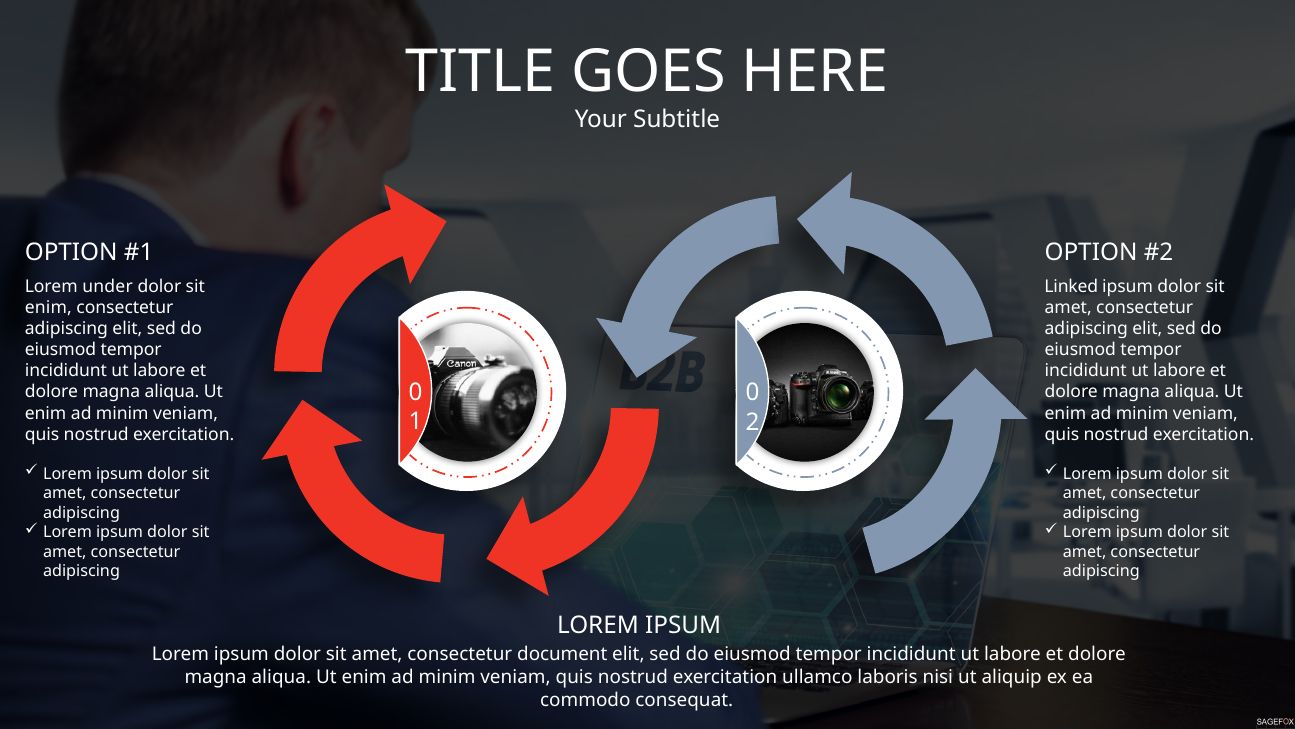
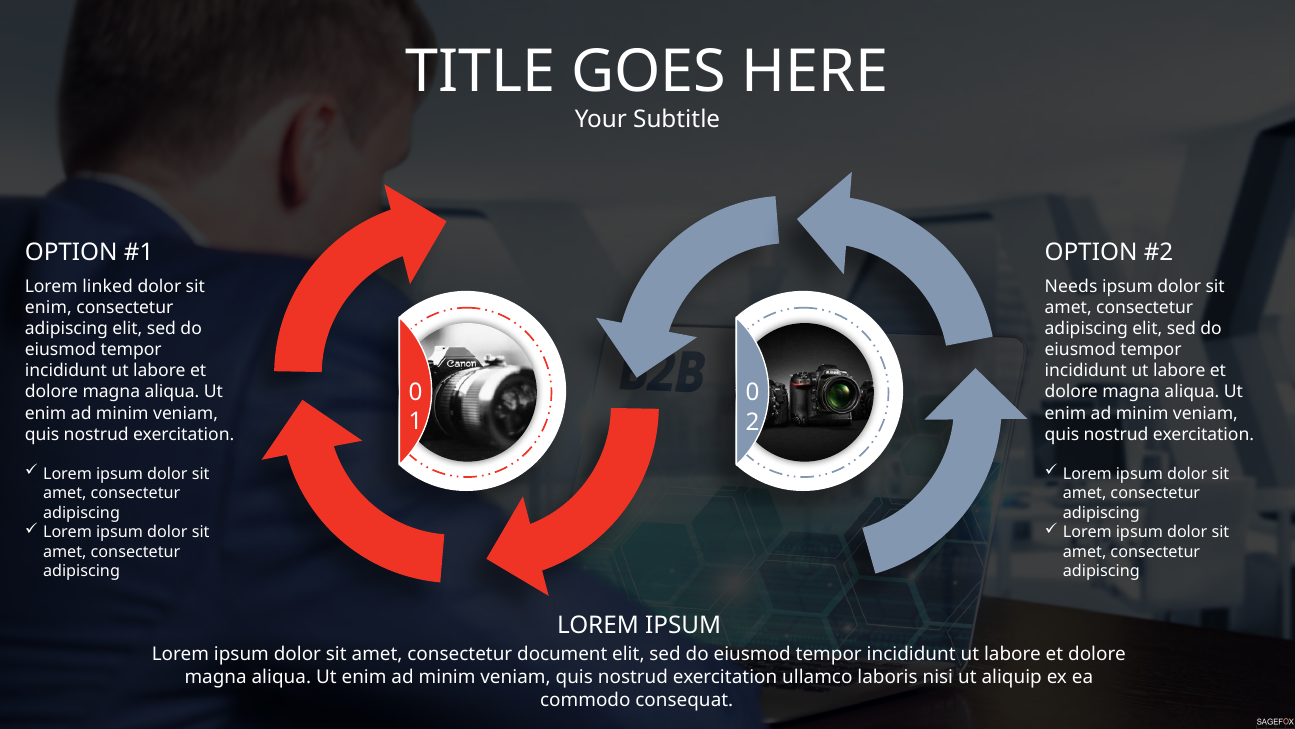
under: under -> linked
Linked: Linked -> Needs
